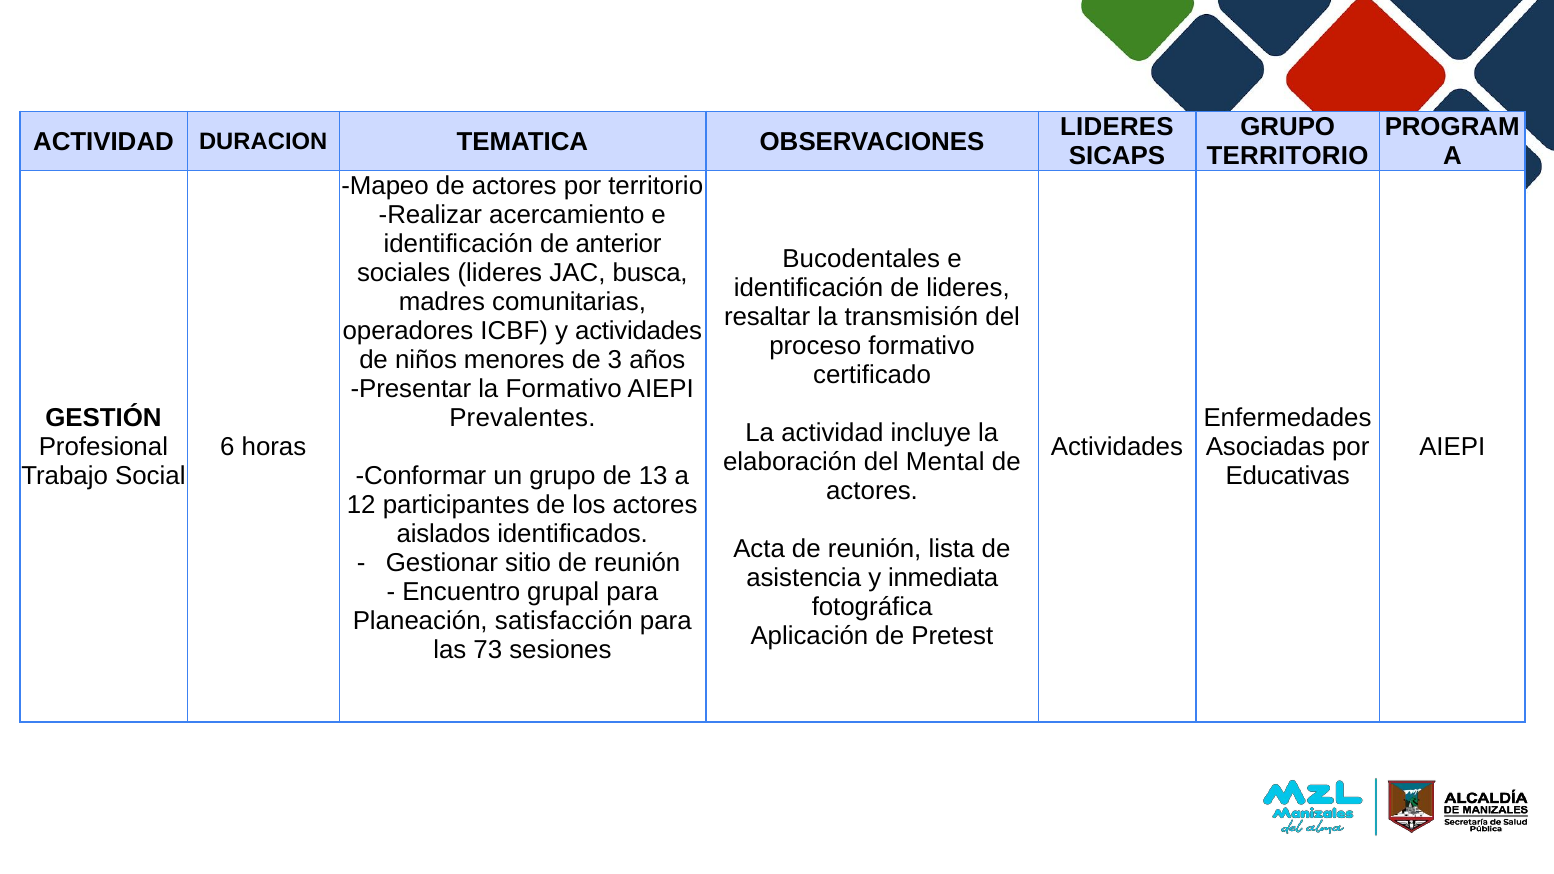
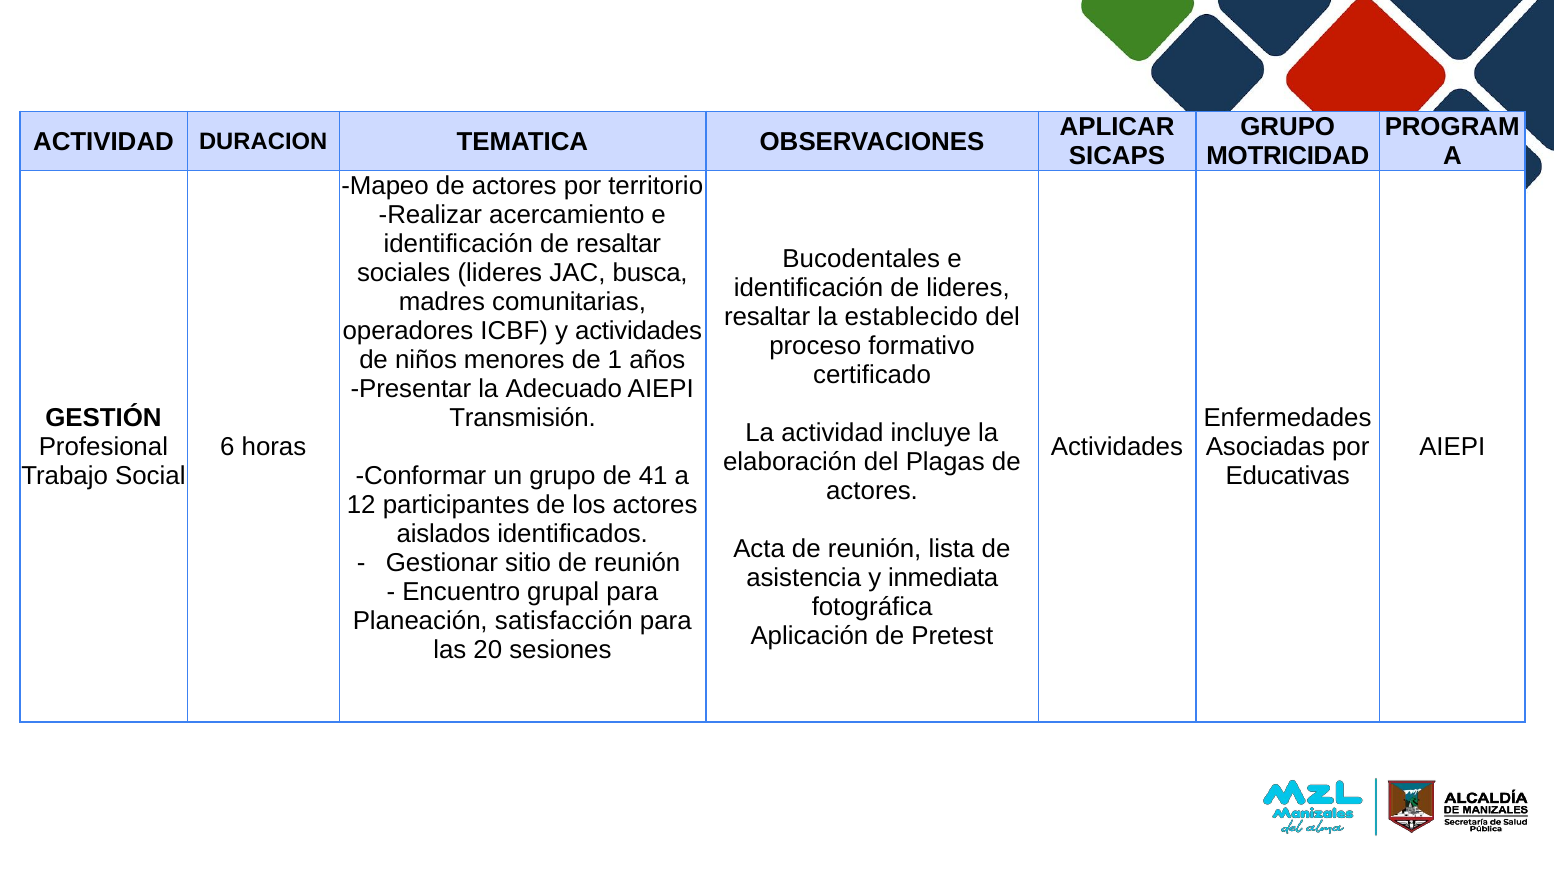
LIDERES at (1117, 127): LIDERES -> APLICAR
TERRITORIO at (1288, 156): TERRITORIO -> MOTRICIDAD
de anterior: anterior -> resaltar
transmisión: transmisión -> establecido
3: 3 -> 1
la Formativo: Formativo -> Adecuado
Prevalentes: Prevalentes -> Transmisión
Mental: Mental -> Plagas
13: 13 -> 41
73: 73 -> 20
